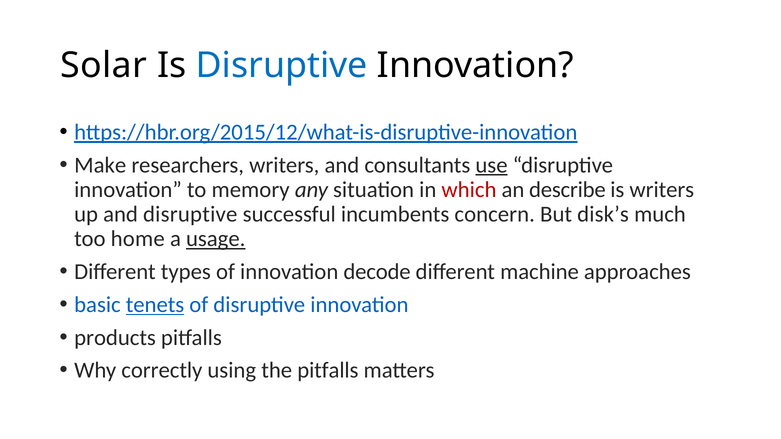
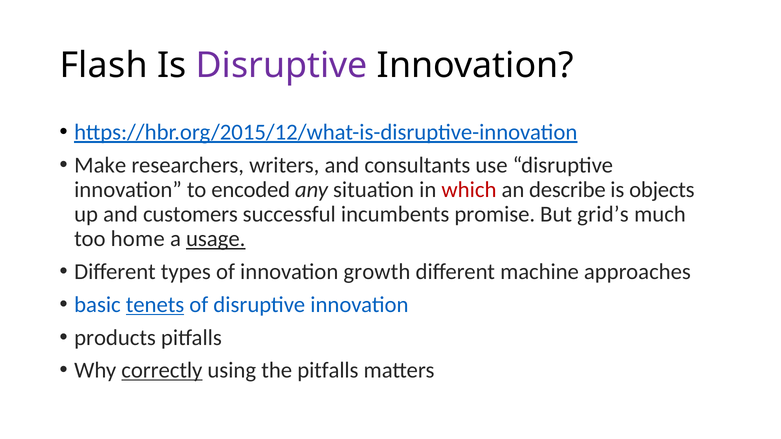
Solar: Solar -> Flash
Disruptive at (282, 66) colour: blue -> purple
use underline: present -> none
memory: memory -> encoded
is writers: writers -> objects
and disruptive: disruptive -> customers
concern: concern -> promise
disk’s: disk’s -> grid’s
decode: decode -> growth
correctly underline: none -> present
